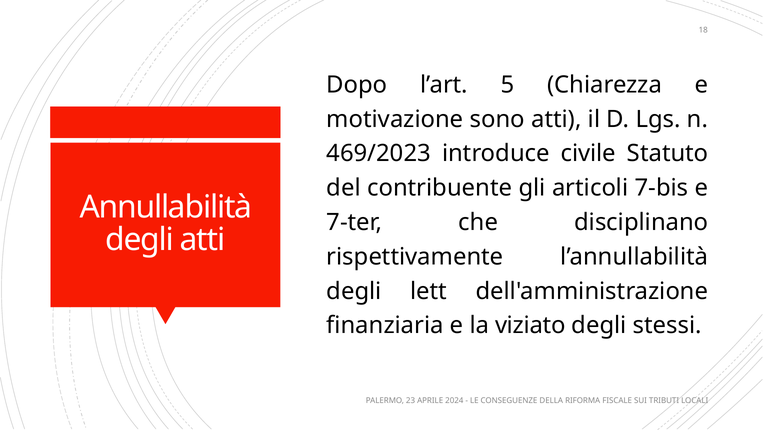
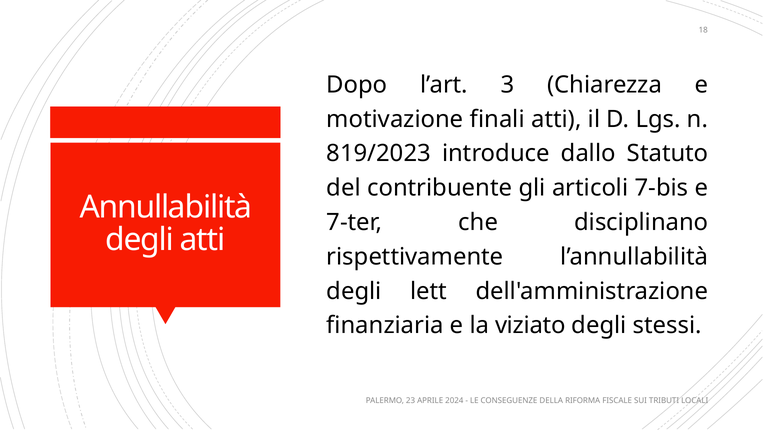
5: 5 -> 3
sono: sono -> finali
469/2023: 469/2023 -> 819/2023
civile: civile -> dallo
